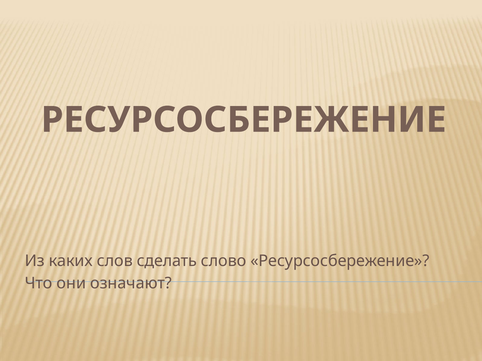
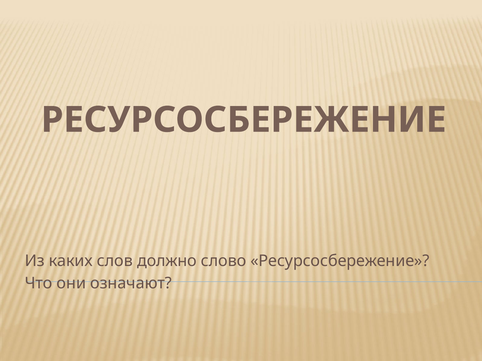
сделать: сделать -> должно
